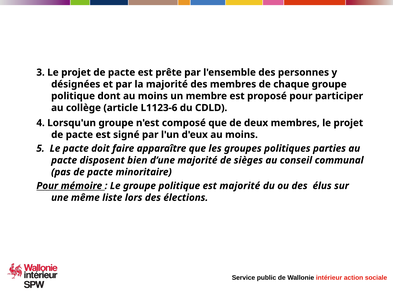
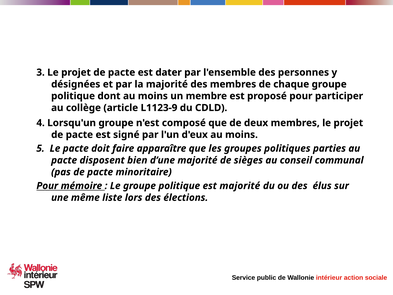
prête: prête -> dater
L1123-6: L1123-6 -> L1123-9
